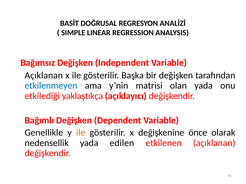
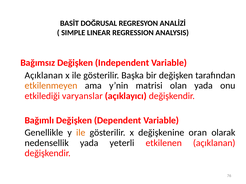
etkilenmeyen colour: blue -> orange
yaklaştıkça: yaklaştıkça -> varyanslar
önce: önce -> oran
edilen: edilen -> yeterli
